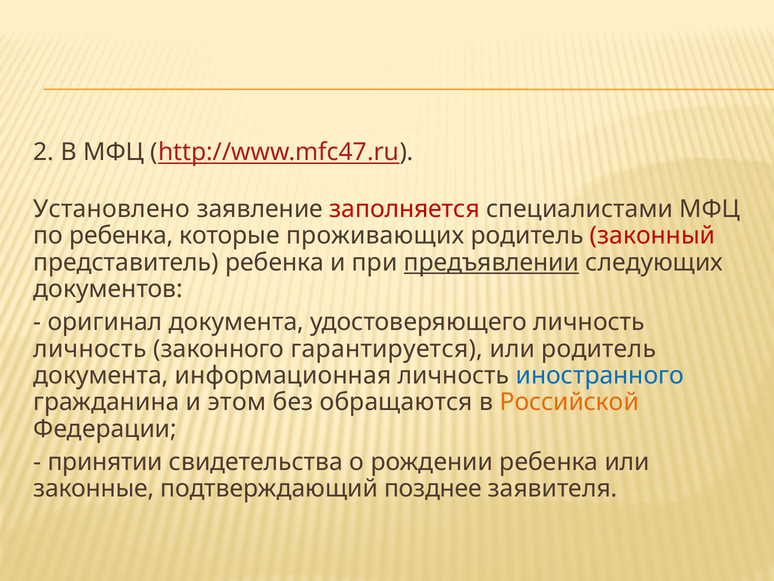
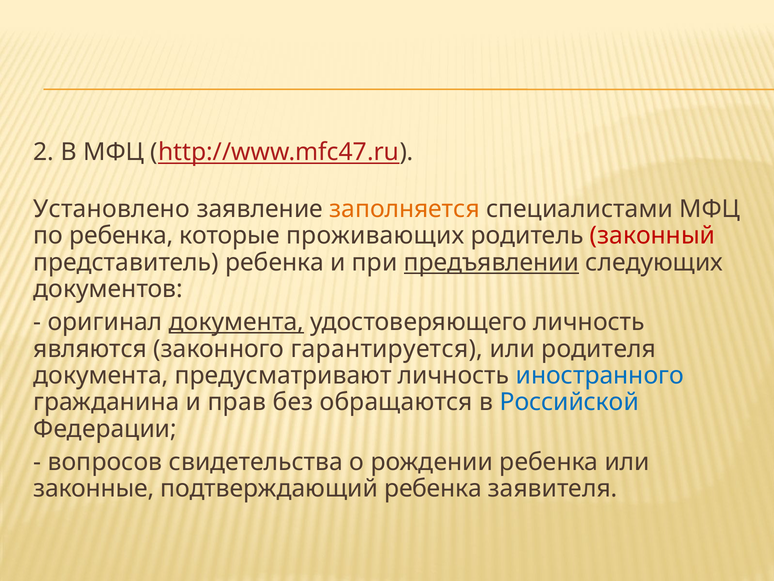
заполняется colour: red -> orange
документа at (236, 322) underline: none -> present
личность at (90, 349): личность -> являются
или родитель: родитель -> родителя
информационная: информационная -> предусматривают
этом: этом -> прав
Российской colour: orange -> blue
принятии: принятии -> вопросов
подтверждающий позднее: позднее -> ребенка
